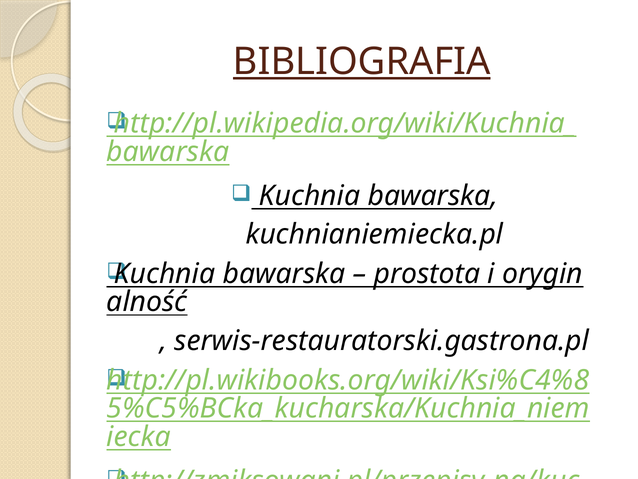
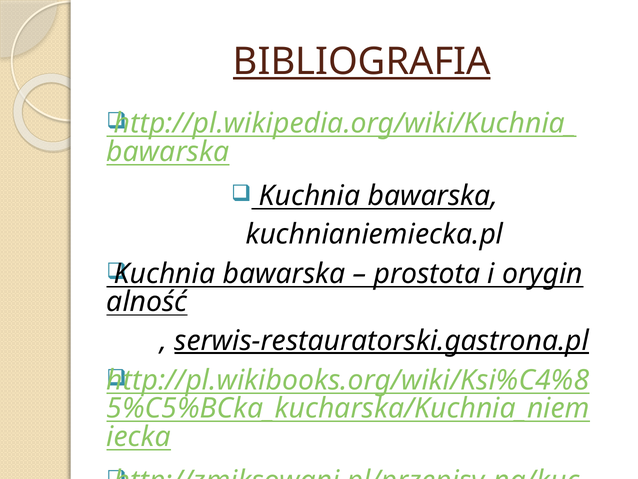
serwis-restauratorski.gastrona.pl underline: none -> present
